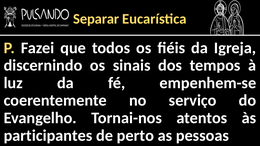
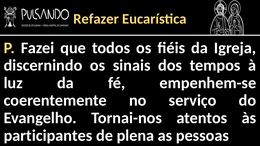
Separar: Separar -> Refazer
perto: perto -> plena
